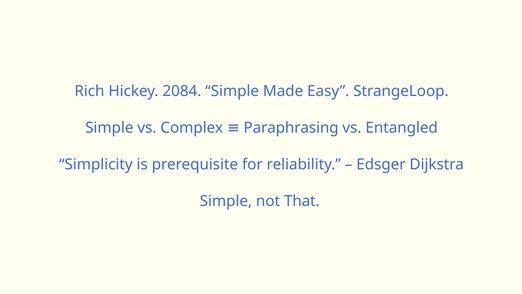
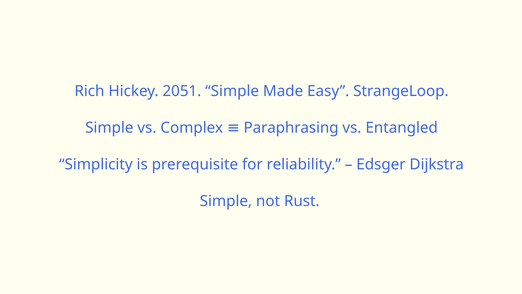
2084: 2084 -> 2051
That: That -> Rust
